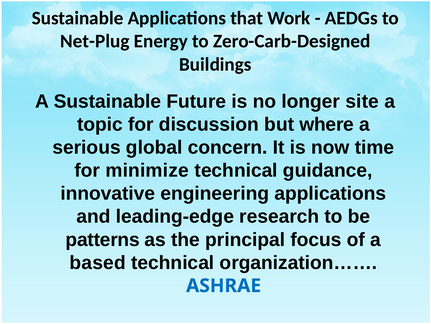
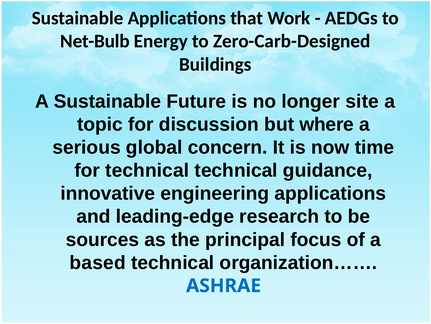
Net-Plug: Net-Plug -> Net-Bulb
for minimize: minimize -> technical
patterns: patterns -> sources
